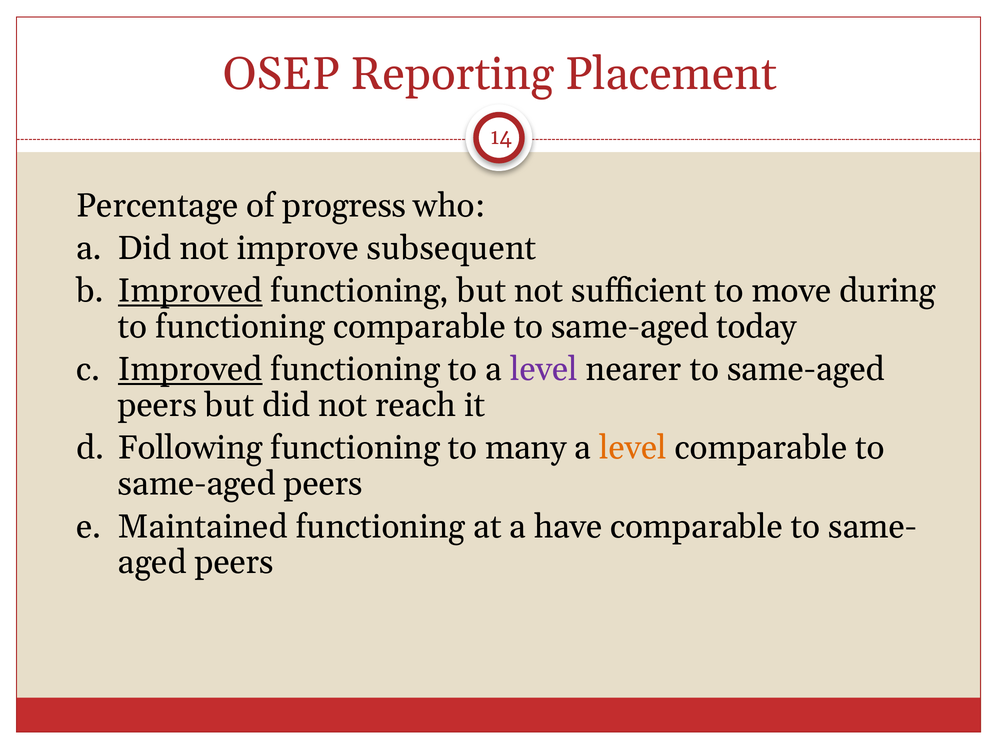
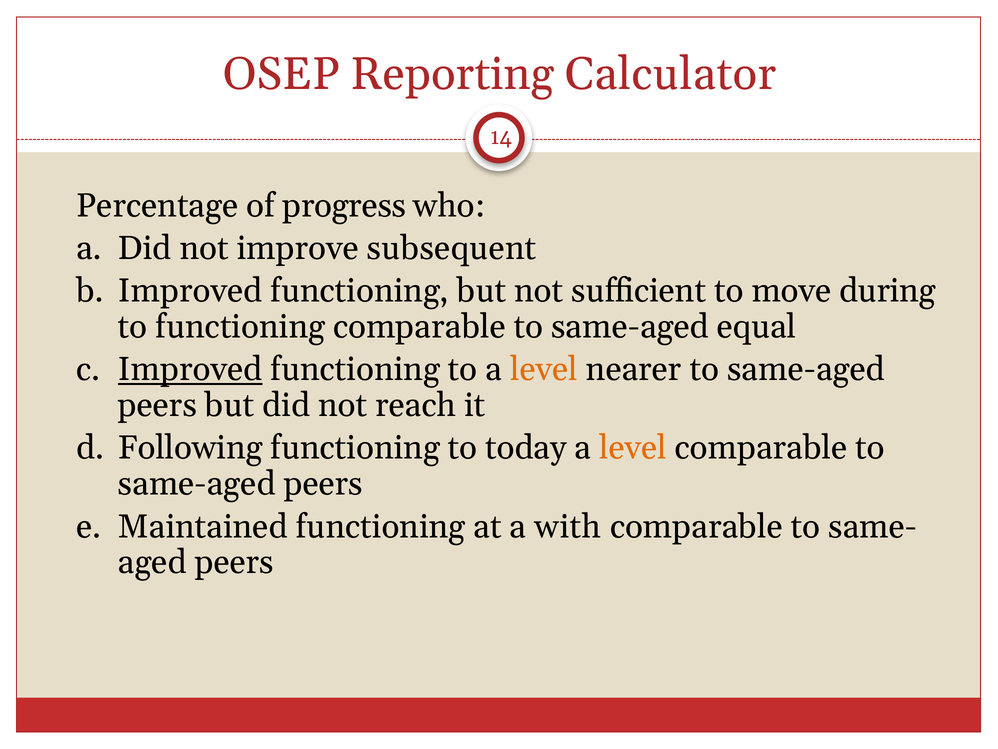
Placement: Placement -> Calculator
Improved at (190, 291) underline: present -> none
today: today -> equal
level at (544, 369) colour: purple -> orange
many: many -> today
have: have -> with
